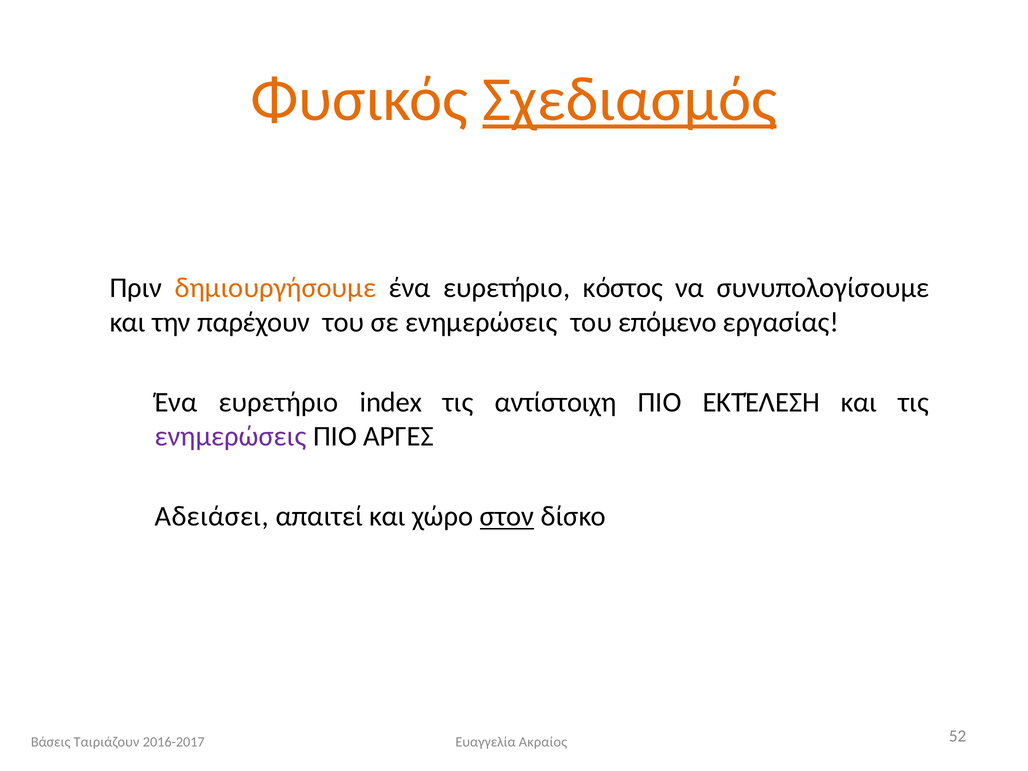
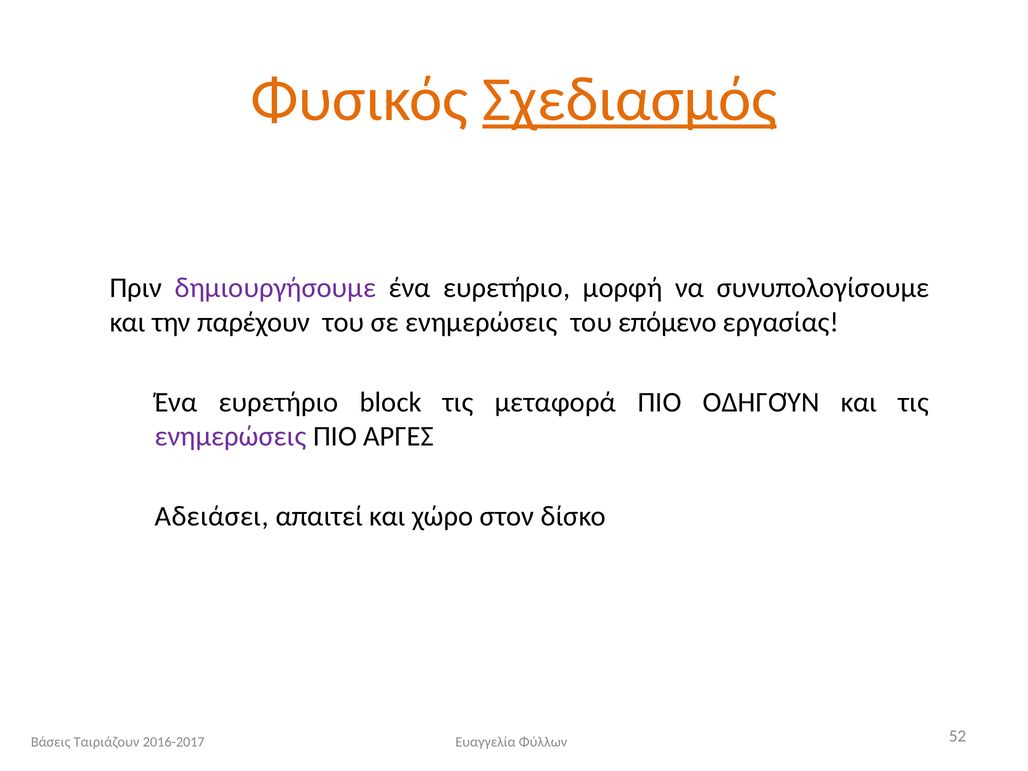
δημιουργήσουμε colour: orange -> purple
κόστος: κόστος -> μορφή
index: index -> block
αντίστοιχη: αντίστοιχη -> μεταφορά
ΕΚΤΈΛΕΣΗ: ΕΚΤΈΛΕΣΗ -> ΟΔΗΓΟΎΝ
στον underline: present -> none
Ακραίος: Ακραίος -> Φύλλων
